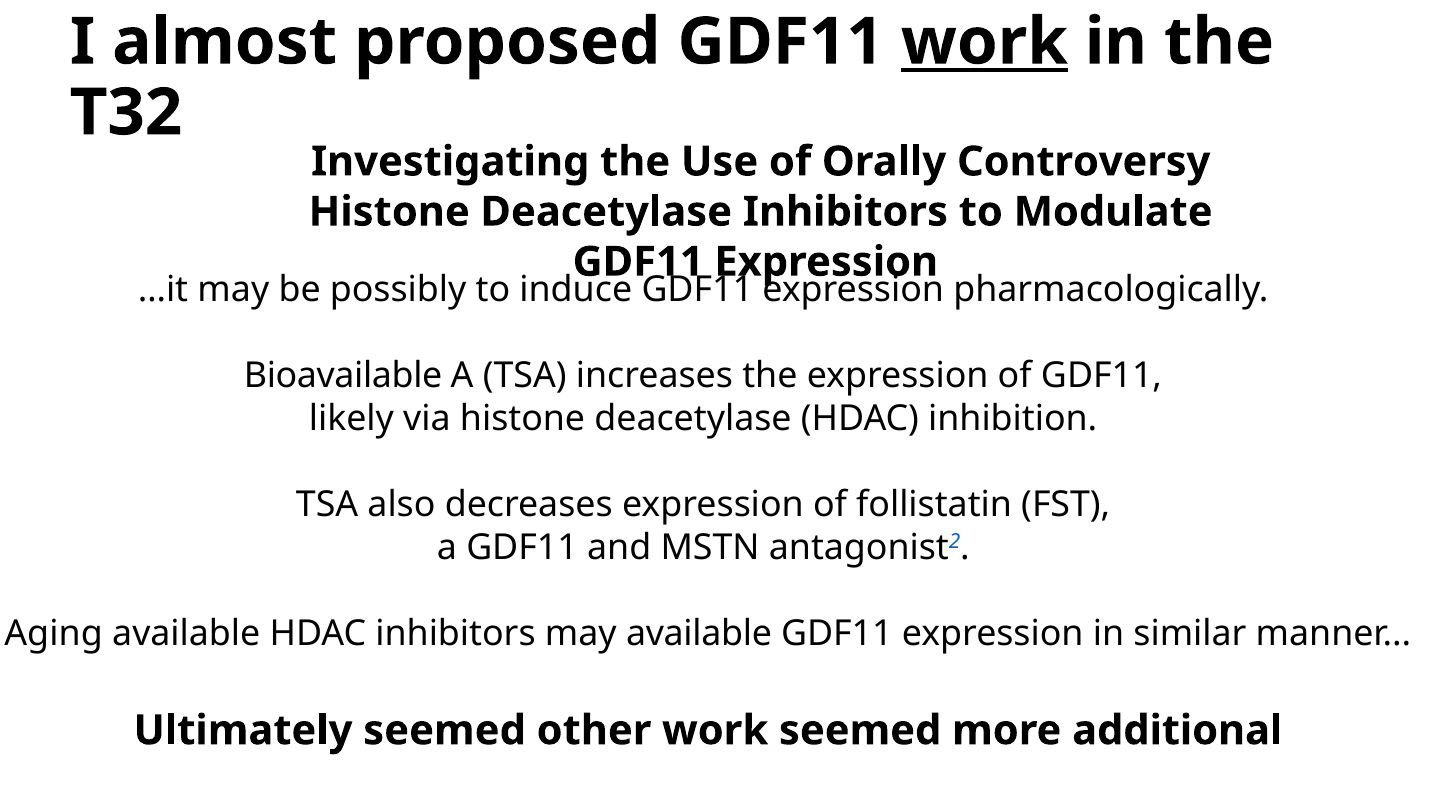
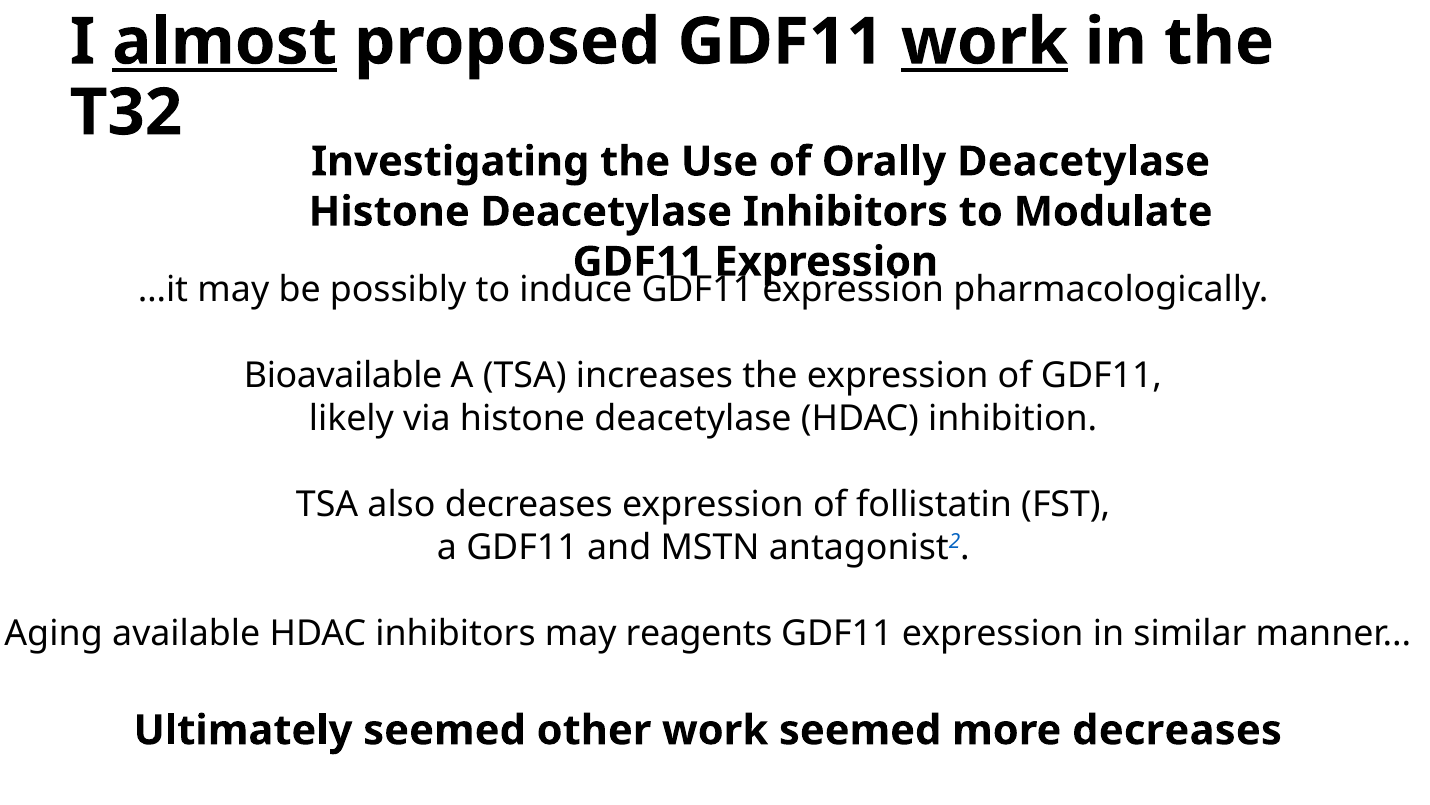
almost underline: none -> present
Orally Controversy: Controversy -> Deacetylase
may available: available -> reagents
more additional: additional -> decreases
